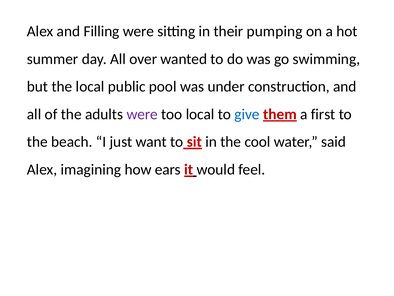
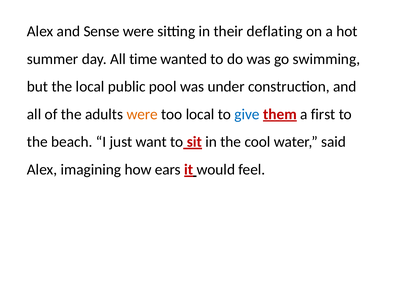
Filling: Filling -> Sense
pumping: pumping -> deflating
over: over -> time
were at (142, 114) colour: purple -> orange
